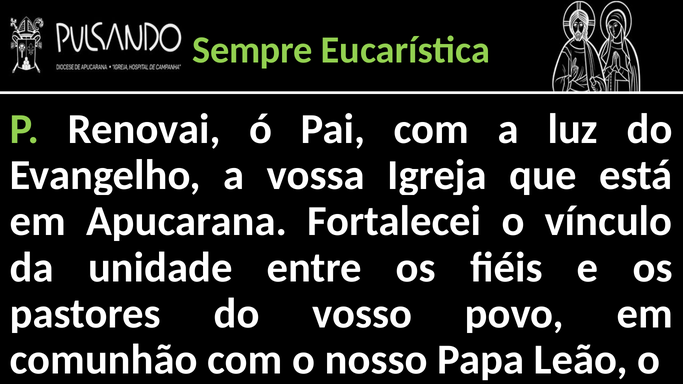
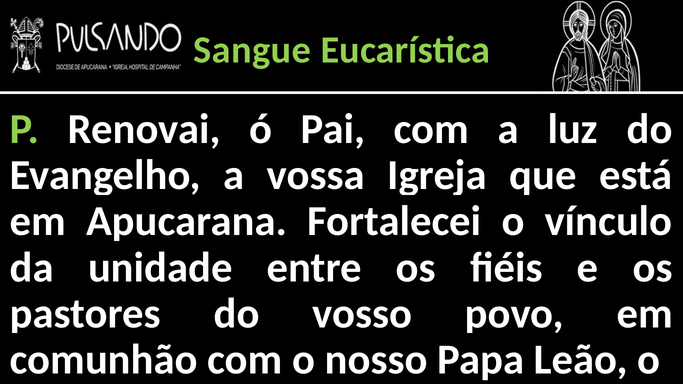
Sempre: Sempre -> Sangue
